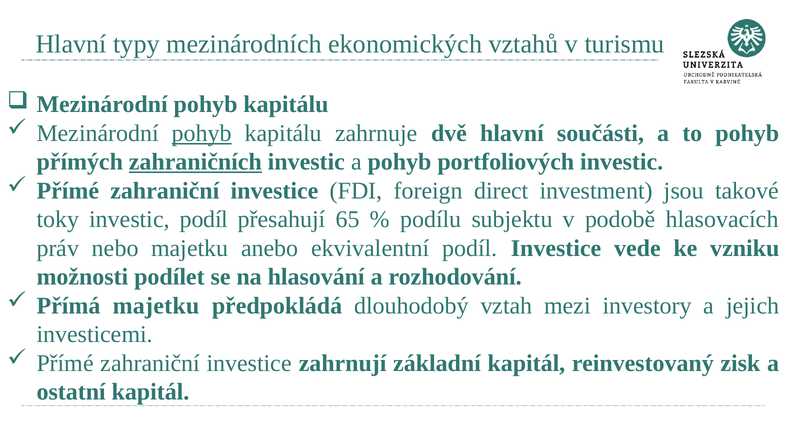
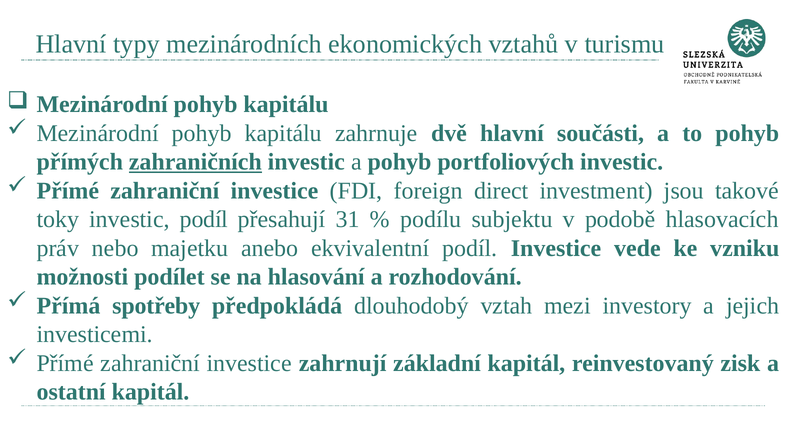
pohyb at (202, 133) underline: present -> none
65: 65 -> 31
Přímá majetku: majetku -> spotřeby
